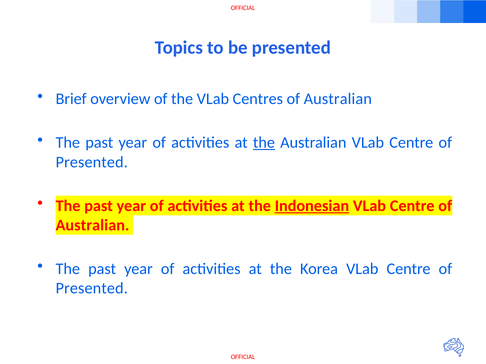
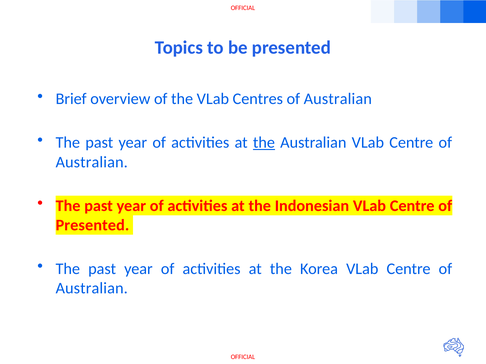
Presented at (92, 162): Presented -> Australian
Indonesian underline: present -> none
Australian at (92, 225): Australian -> Presented
Presented at (92, 289): Presented -> Australian
